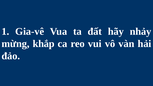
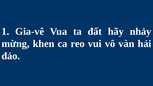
khắp: khắp -> khen
